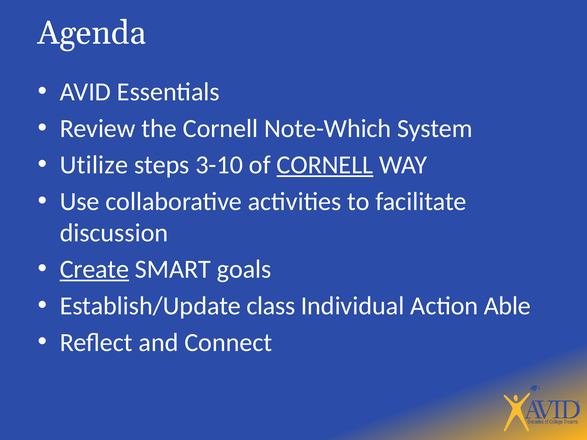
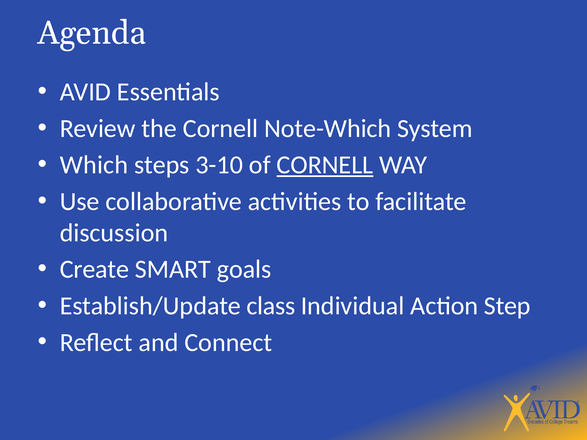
Utilize: Utilize -> Which
Create underline: present -> none
Able: Able -> Step
